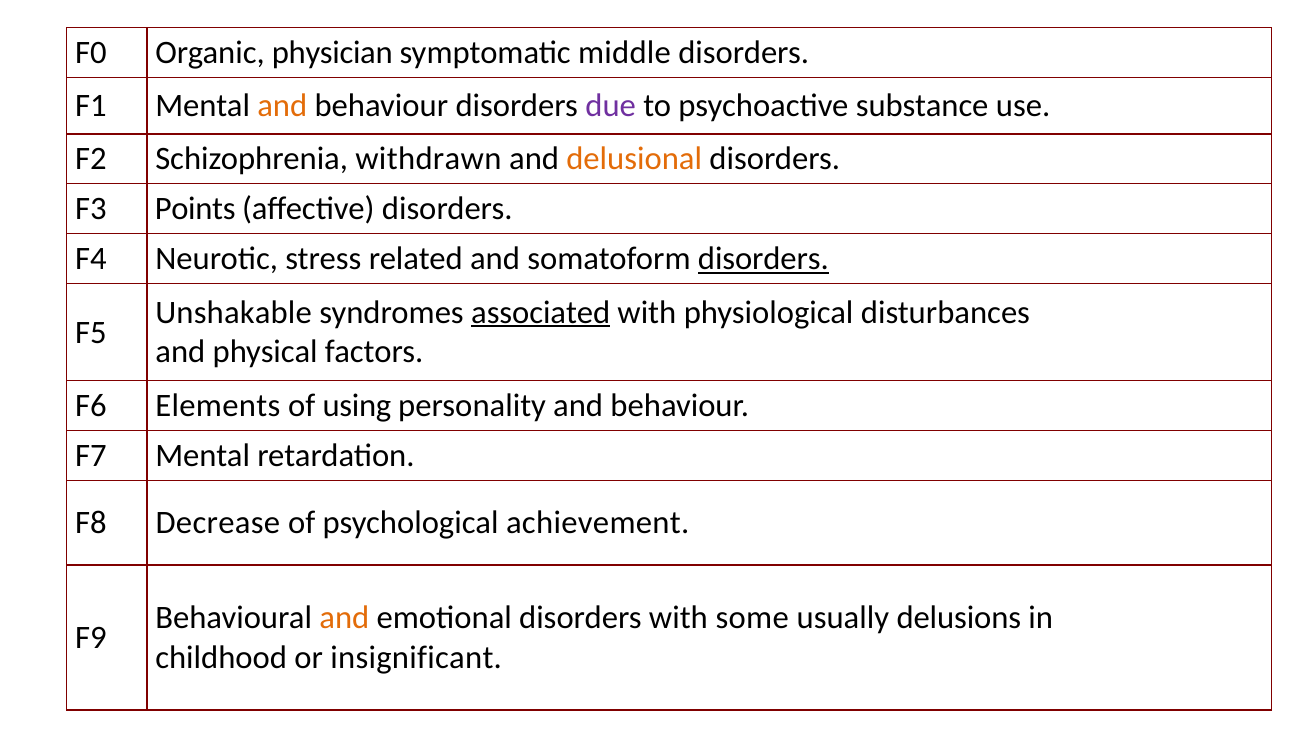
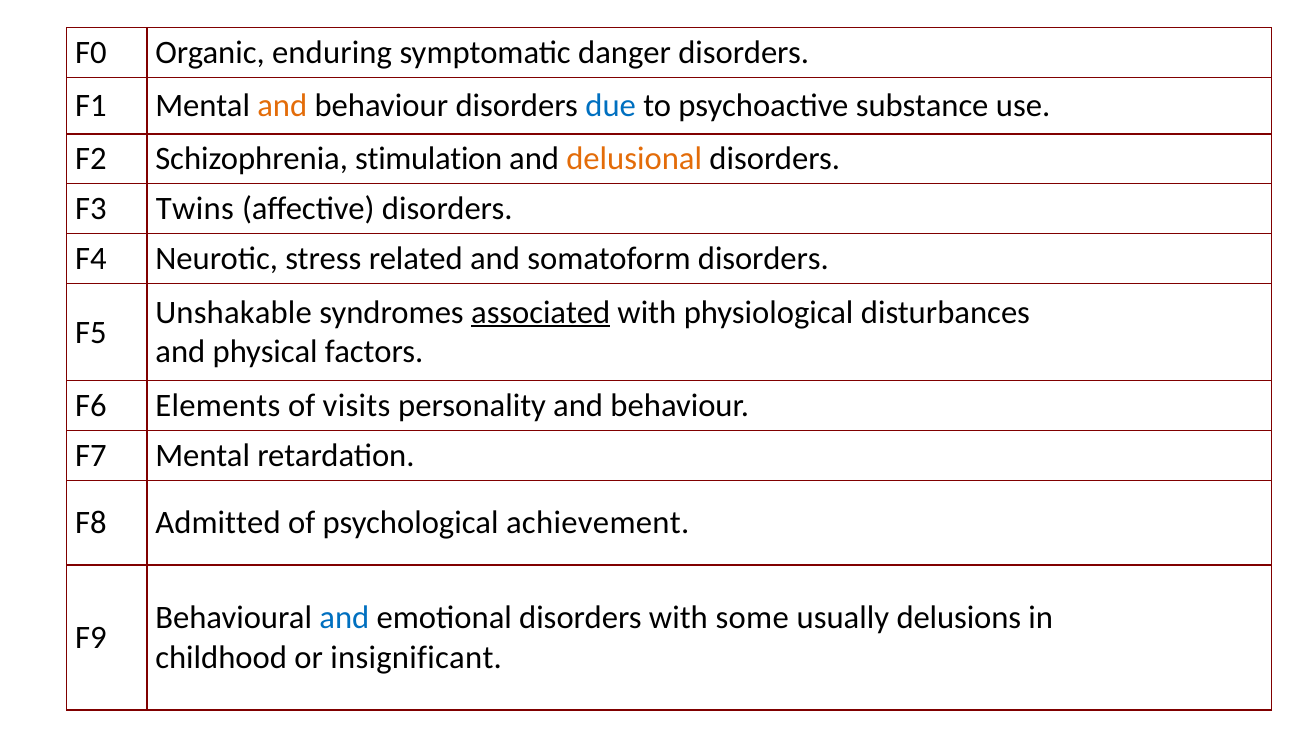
physician: physician -> enduring
middle: middle -> danger
due colour: purple -> blue
withdrawn: withdrawn -> stimulation
Points: Points -> Twins
disorders at (763, 259) underline: present -> none
using: using -> visits
Decrease: Decrease -> Admitted
and at (344, 618) colour: orange -> blue
